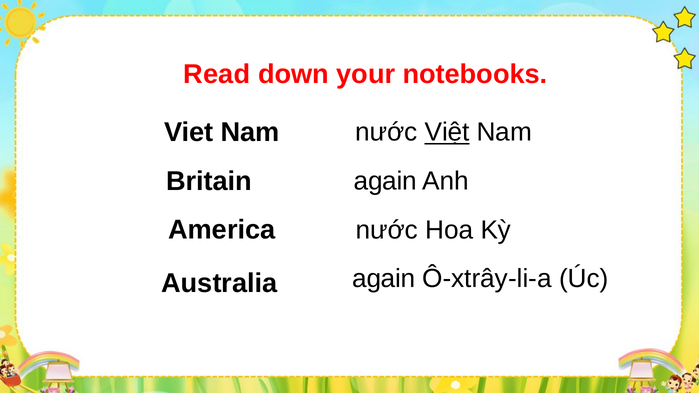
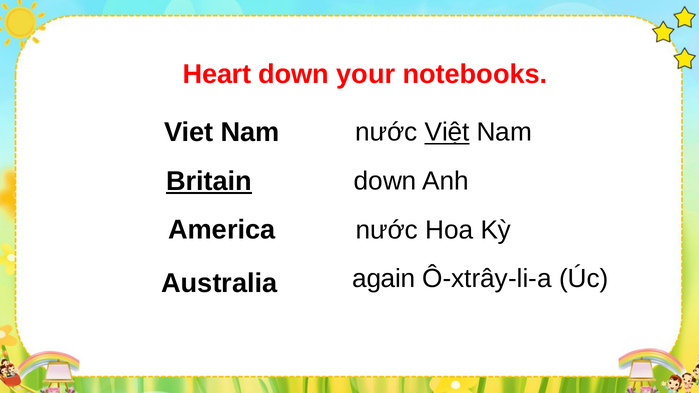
Read: Read -> Heart
Britain underline: none -> present
again at (385, 181): again -> down
